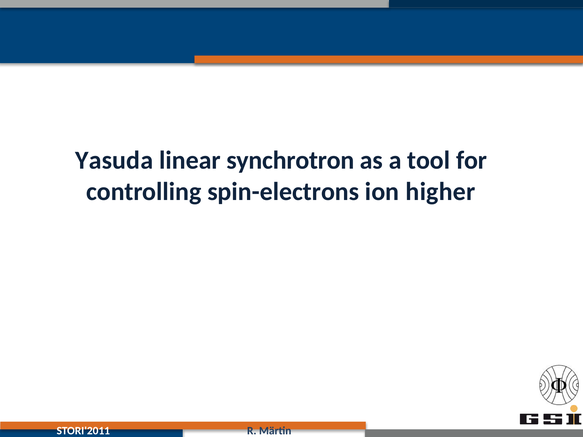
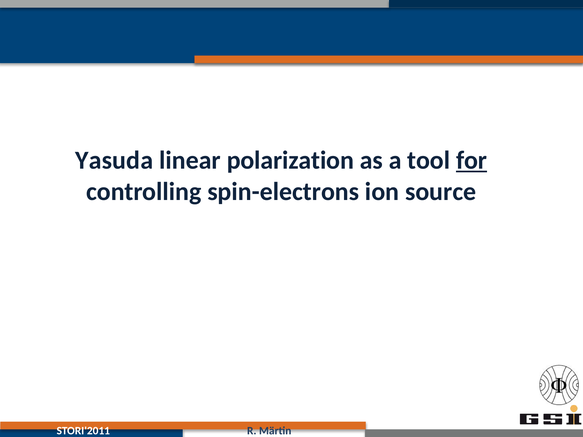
synchrotron: synchrotron -> polarization
for underline: none -> present
higher: higher -> source
